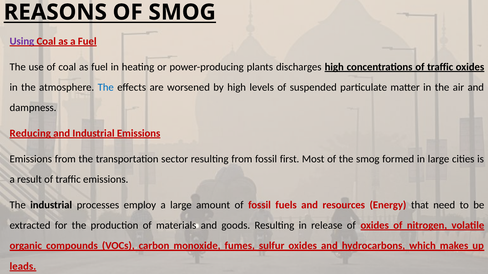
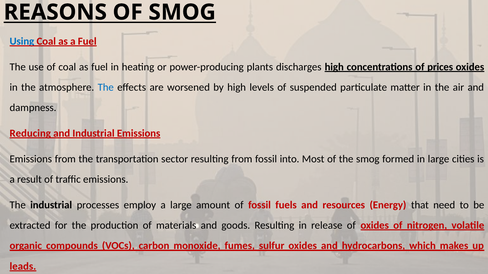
Using colour: purple -> blue
concentrations of traffic: traffic -> prices
first: first -> into
